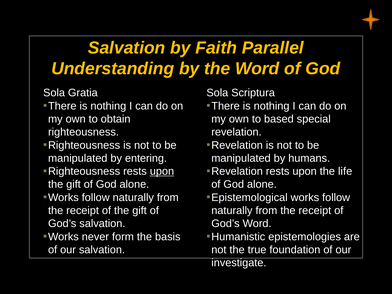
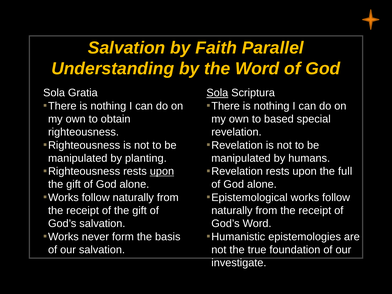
Sola at (217, 93) underline: none -> present
entering: entering -> planting
life: life -> full
